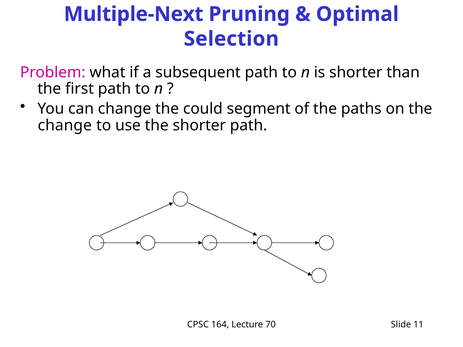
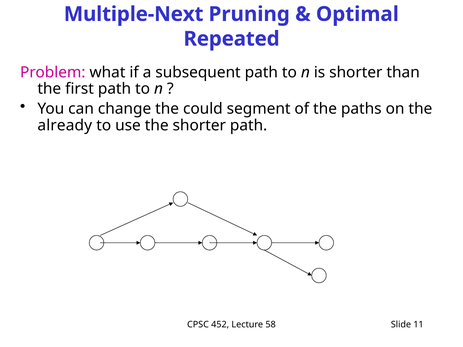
Selection: Selection -> Repeated
change at (65, 125): change -> already
164: 164 -> 452
70: 70 -> 58
